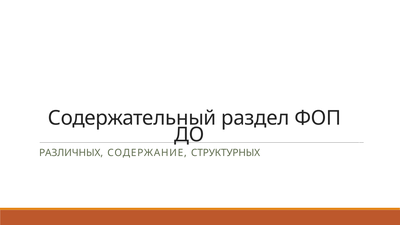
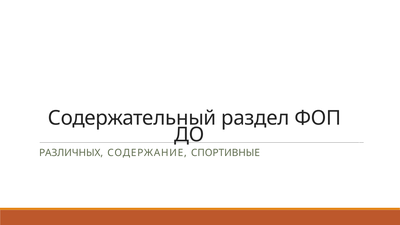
СТРУКТУРНЫХ: СТРУКТУРНЫХ -> СПОРТИВНЫЕ
